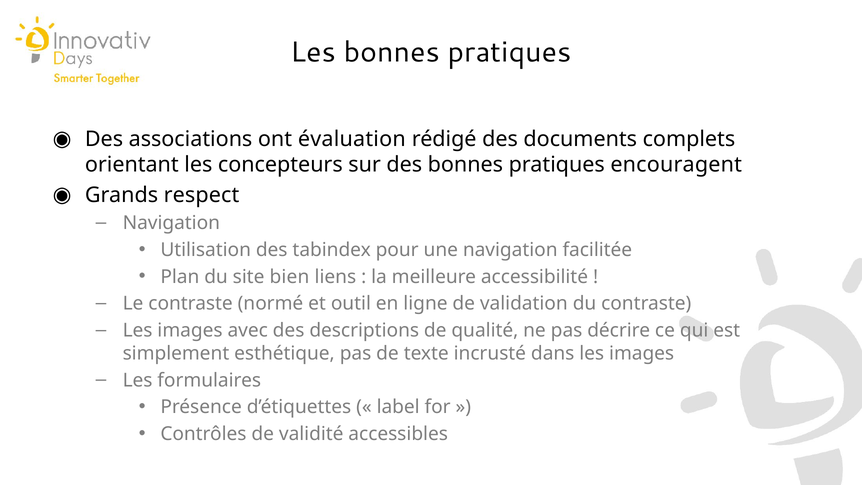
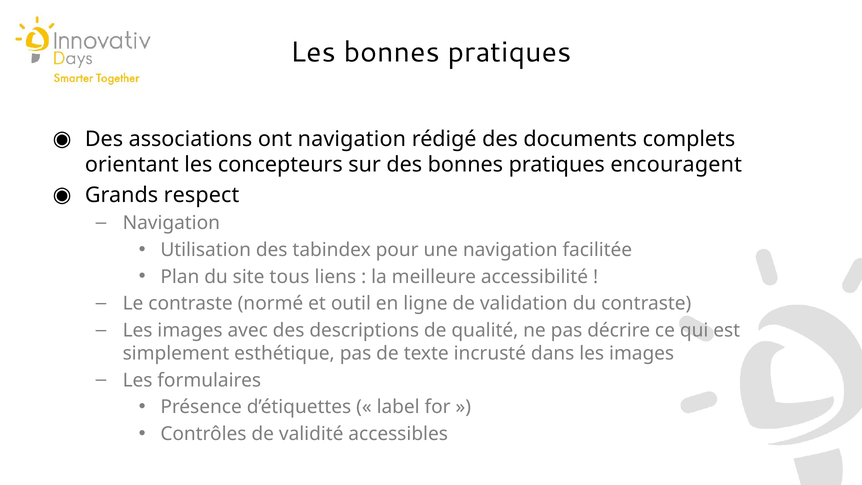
ont évaluation: évaluation -> navigation
bien: bien -> tous
